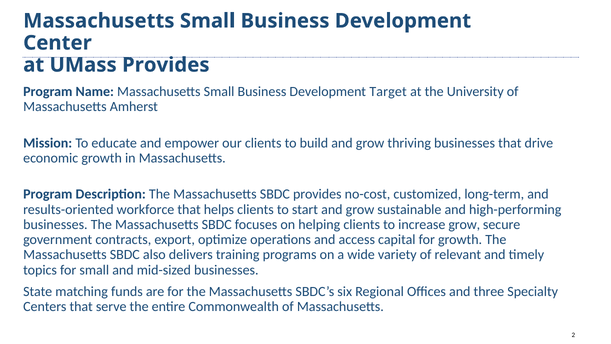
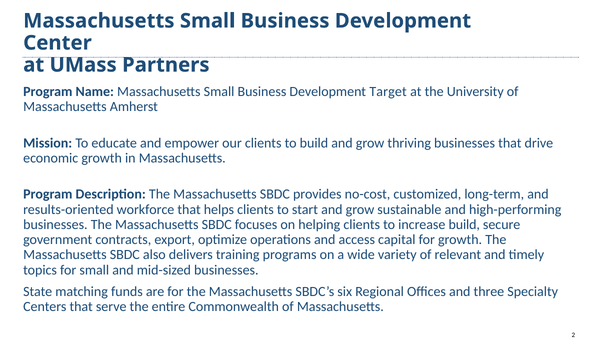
UMass Provides: Provides -> Partners
increase grow: grow -> build
